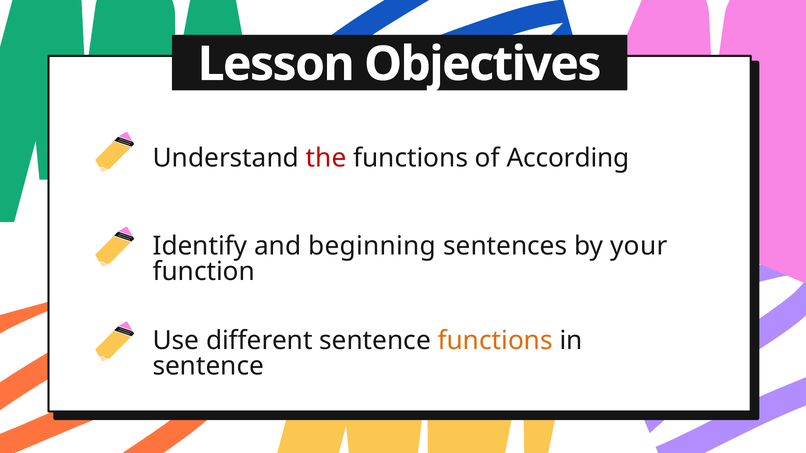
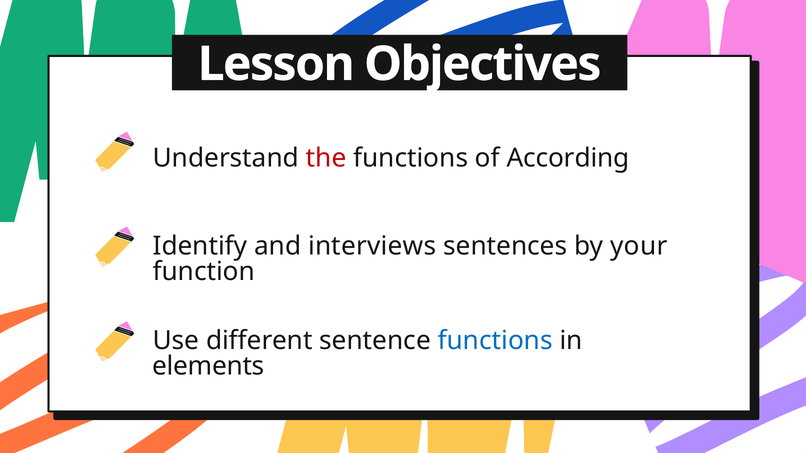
beginning: beginning -> interviews
functions at (495, 341) colour: orange -> blue
sentence at (208, 367): sentence -> elements
